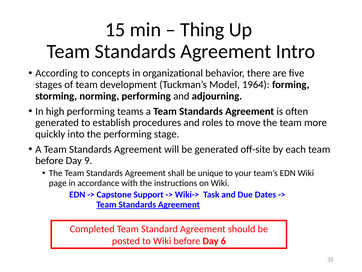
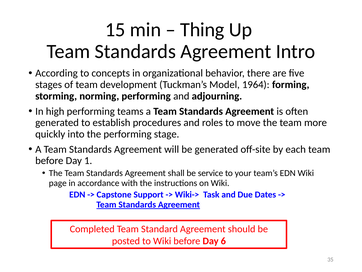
9: 9 -> 1
unique: unique -> service
